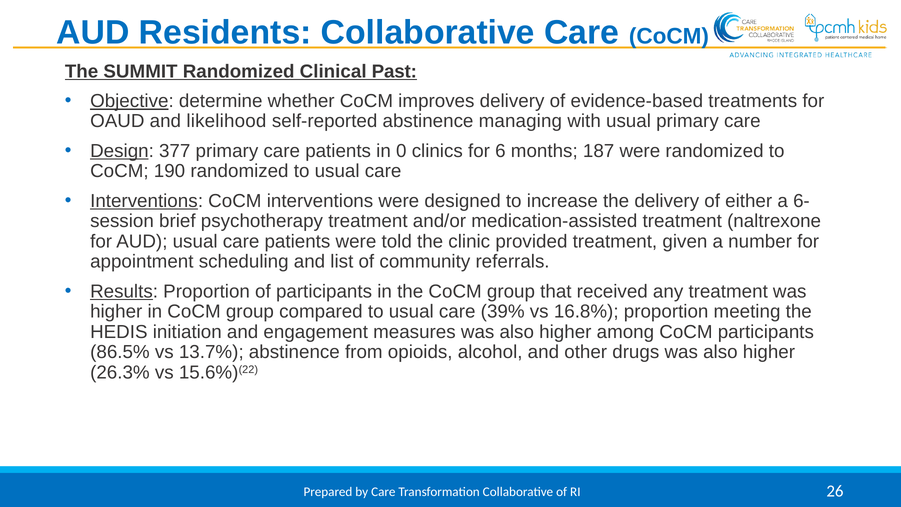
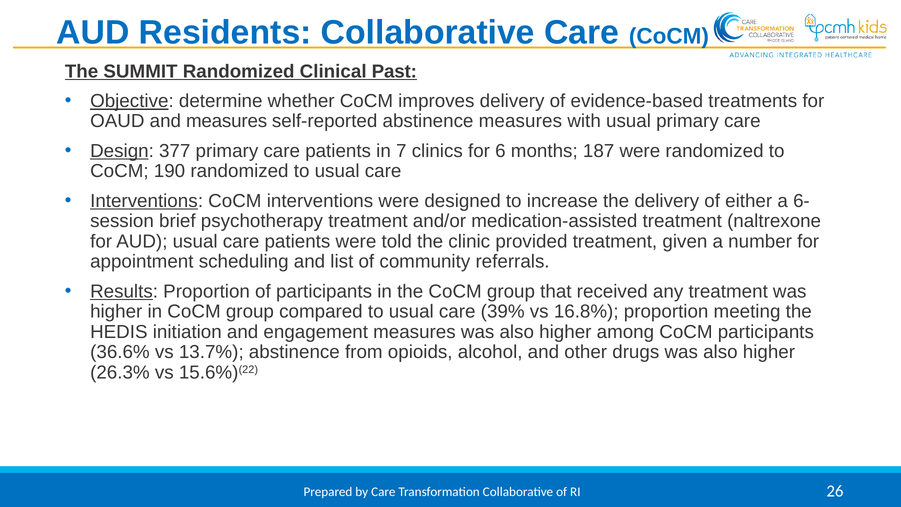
and likelihood: likelihood -> measures
abstinence managing: managing -> measures
0: 0 -> 7
86.5%: 86.5% -> 36.6%
